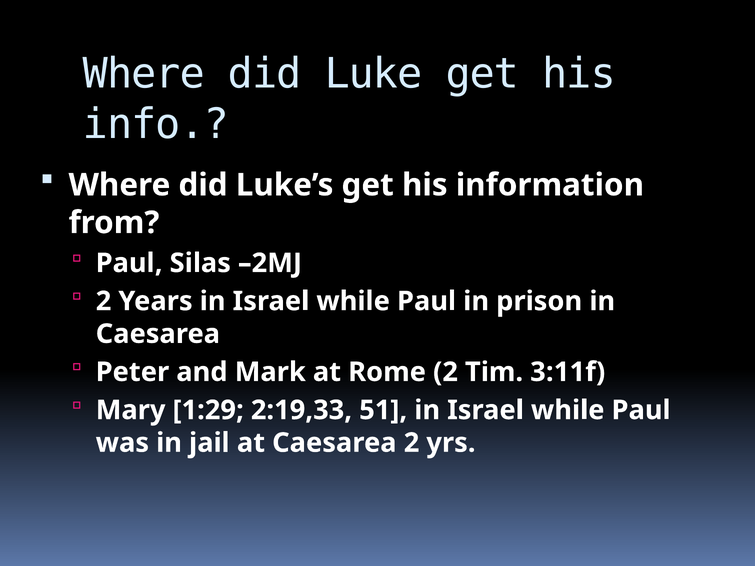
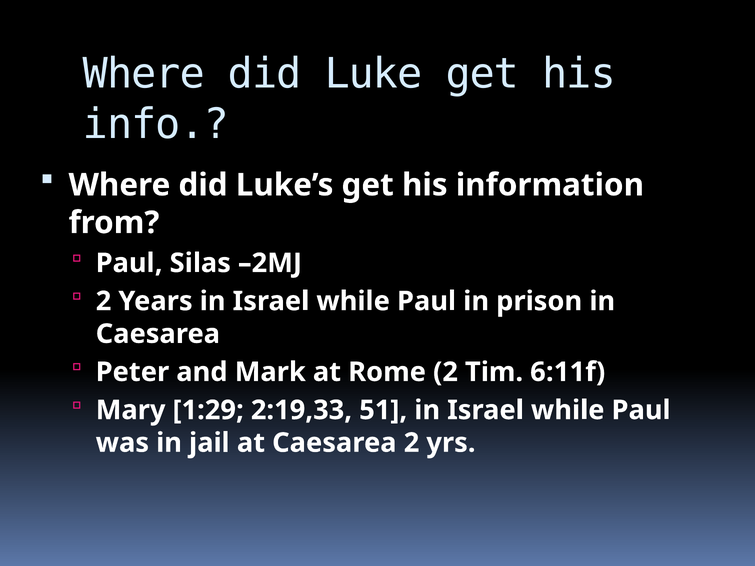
3:11f: 3:11f -> 6:11f
